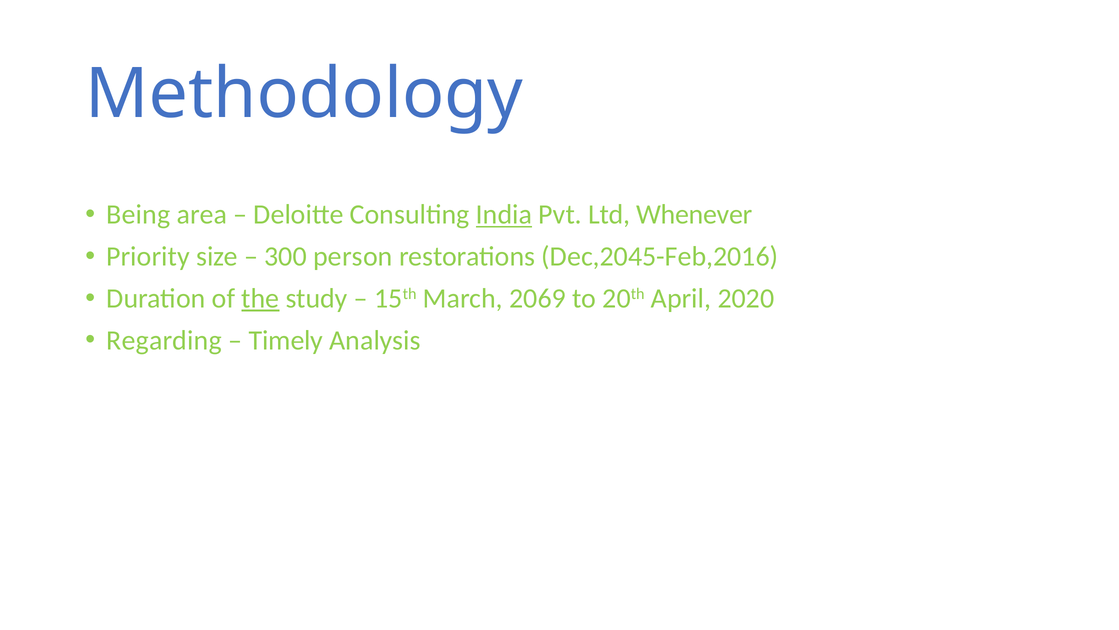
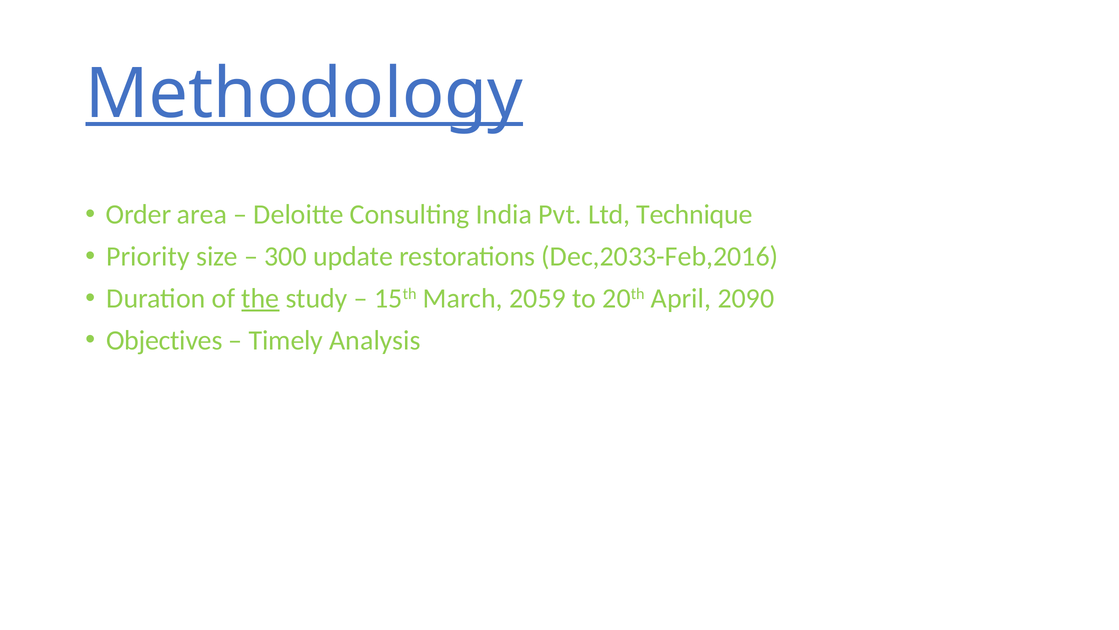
Methodology underline: none -> present
Being: Being -> Order
India underline: present -> none
Whenever: Whenever -> Technique
person: person -> update
Dec,2045-Feb,2016: Dec,2045-Feb,2016 -> Dec,2033-Feb,2016
2069: 2069 -> 2059
2020: 2020 -> 2090
Regarding: Regarding -> Objectives
